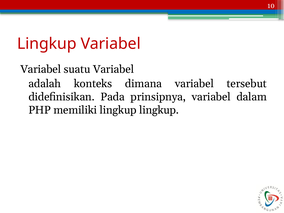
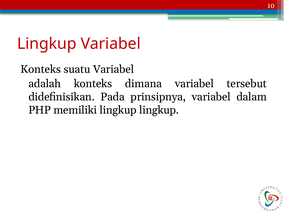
Variabel at (41, 69): Variabel -> Konteks
